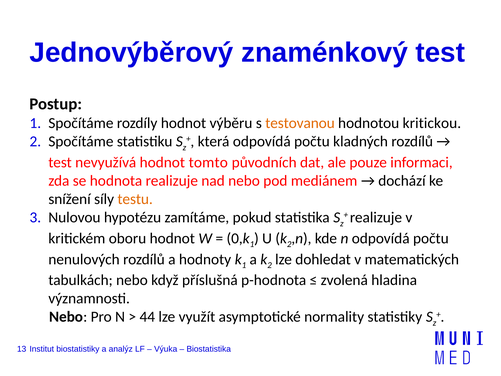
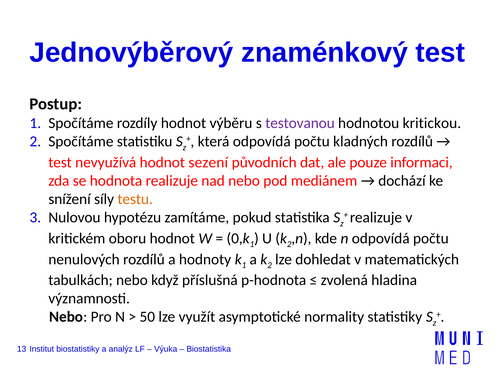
testovanou colour: orange -> purple
tomto: tomto -> sezení
44: 44 -> 50
